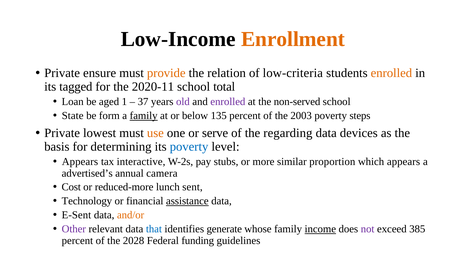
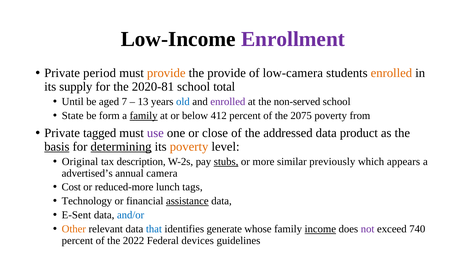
Enrollment colour: orange -> purple
ensure: ensure -> period
the relation: relation -> provide
low-criteria: low-criteria -> low-camera
tagged: tagged -> supply
2020-11: 2020-11 -> 2020-81
Loan: Loan -> Until
1: 1 -> 7
37: 37 -> 13
old colour: purple -> blue
135: 135 -> 412
2003: 2003 -> 2075
steps: steps -> from
lowest: lowest -> tagged
use colour: orange -> purple
serve: serve -> close
regarding: regarding -> addressed
devices: devices -> product
basis underline: none -> present
determining underline: none -> present
poverty at (189, 147) colour: blue -> orange
Appears at (80, 162): Appears -> Original
interactive: interactive -> description
stubs underline: none -> present
proportion: proportion -> previously
sent: sent -> tags
and/or colour: orange -> blue
Other colour: purple -> orange
385: 385 -> 740
2028: 2028 -> 2022
funding: funding -> devices
